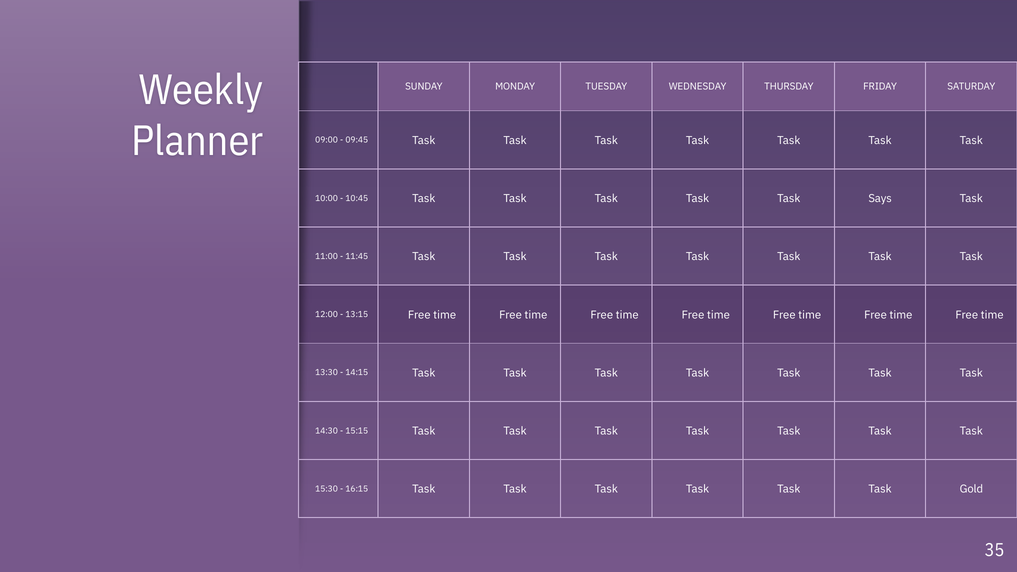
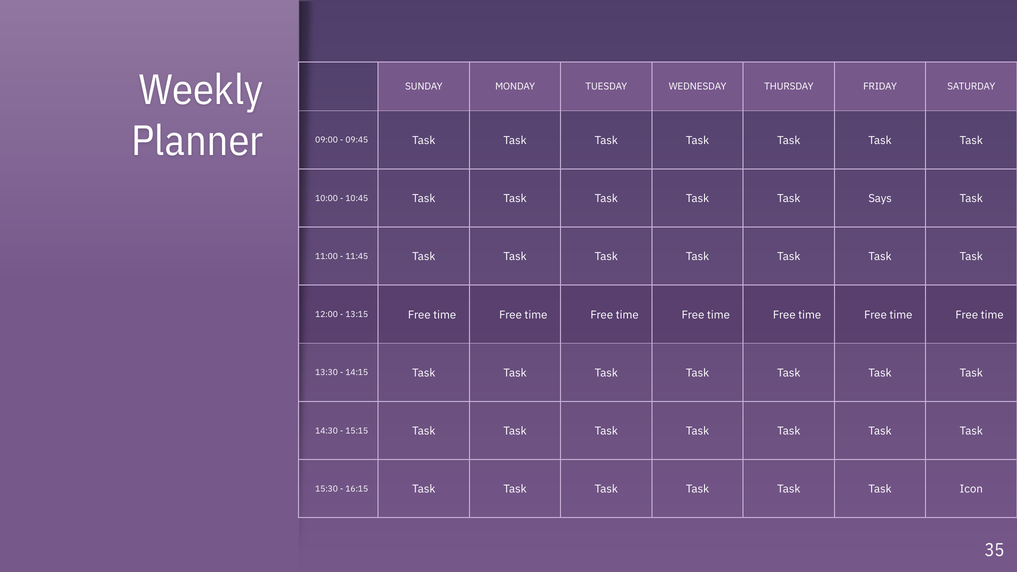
Gold: Gold -> Icon
